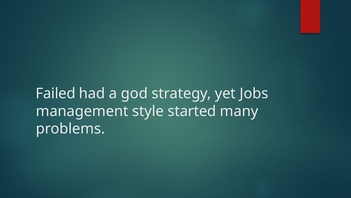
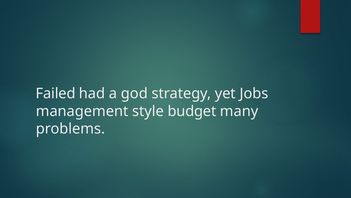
started: started -> budget
